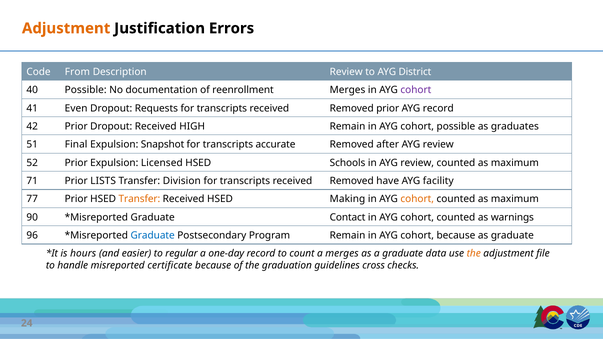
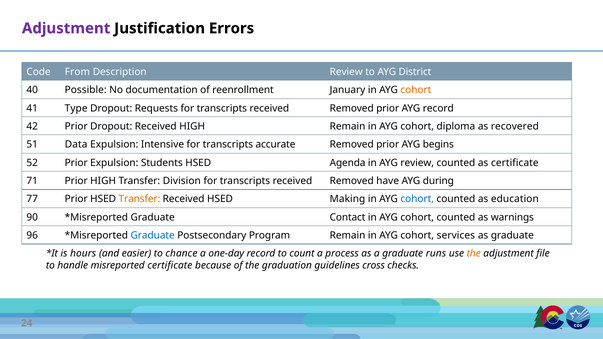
Adjustment at (66, 28) colour: orange -> purple
reenrollment Merges: Merges -> January
cohort at (416, 90) colour: purple -> orange
Even: Even -> Type
cohort possible: possible -> diploma
graduates: graduates -> recovered
Final: Final -> Data
Snapshot: Snapshot -> Intensive
after at (388, 145): after -> prior
review at (438, 145): review -> begins
Licensed: Licensed -> Students
Schools: Schools -> Agenda
maximum at (515, 163): maximum -> certificate
Prior LISTS: LISTS -> HIGH
facility: facility -> during
cohort at (417, 199) colour: orange -> blue
maximum at (515, 199): maximum -> education
cohort because: because -> services
regular: regular -> chance
a merges: merges -> process
data: data -> runs
